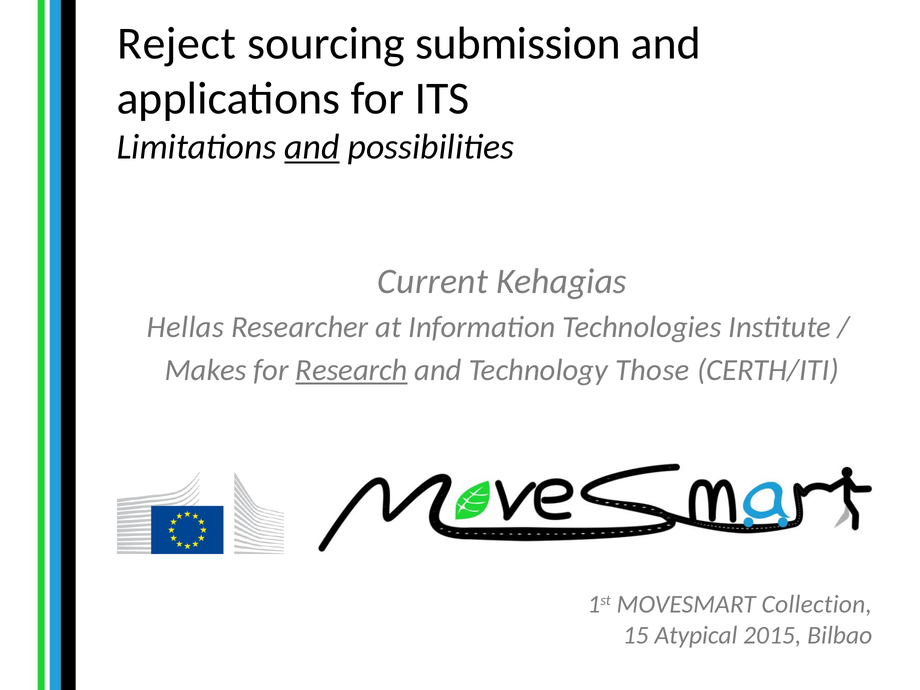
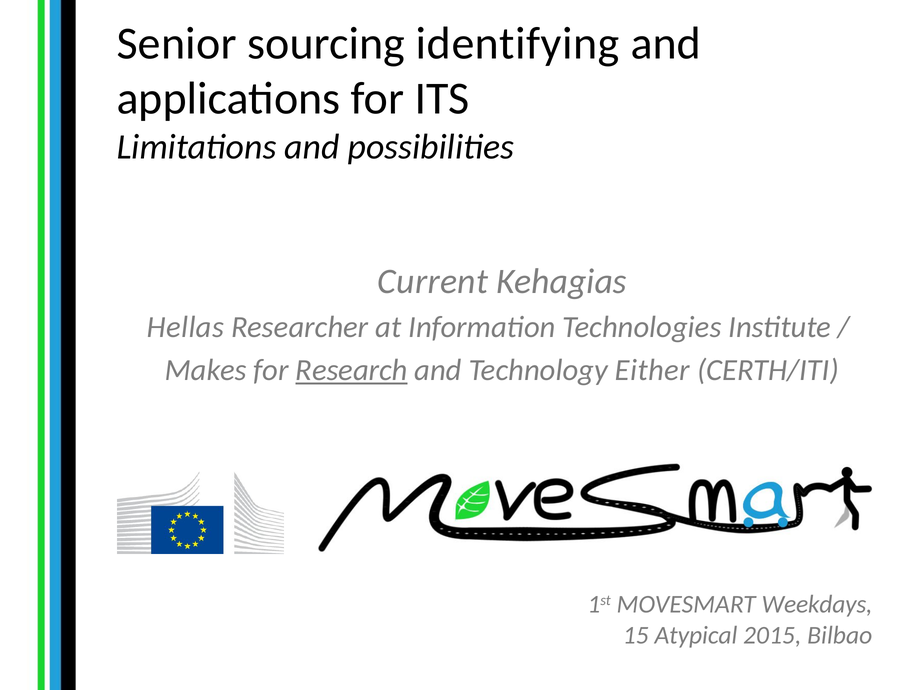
Reject: Reject -> Senior
submission: submission -> identifying
and at (312, 147) underline: present -> none
Those: Those -> Either
Collection: Collection -> Weekdays
